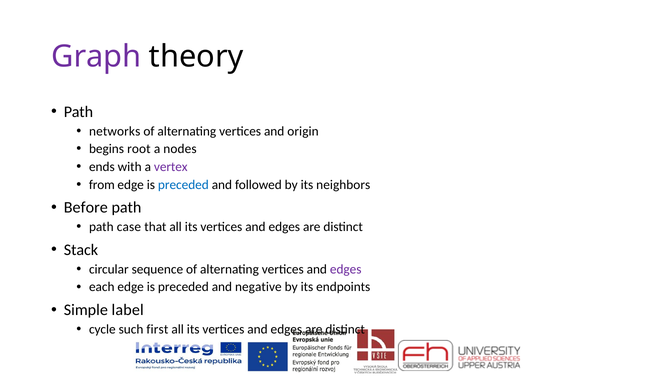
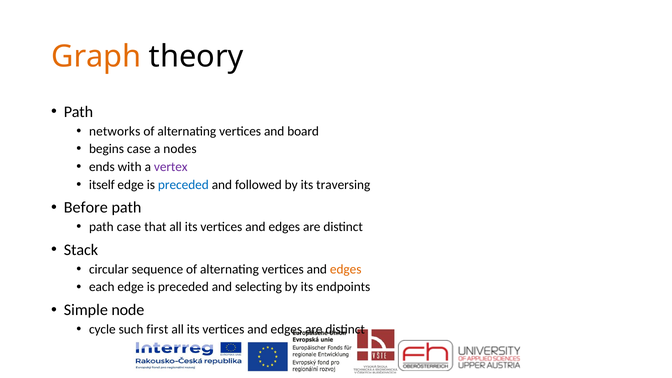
Graph colour: purple -> orange
origin: origin -> board
begins root: root -> case
from: from -> itself
neighbors: neighbors -> traversing
edges at (346, 269) colour: purple -> orange
negative: negative -> selecting
label: label -> node
